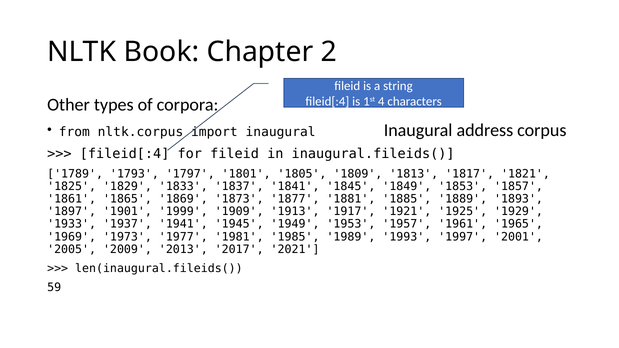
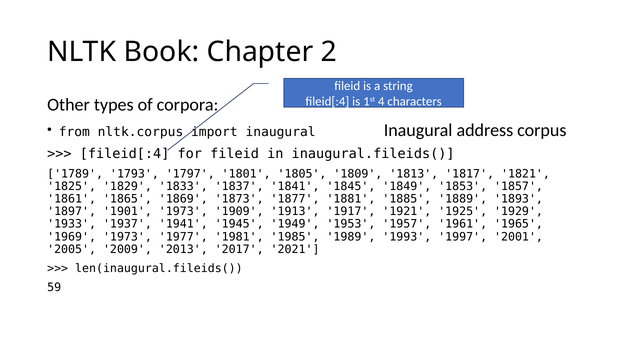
1901 1999: 1999 -> 1973
